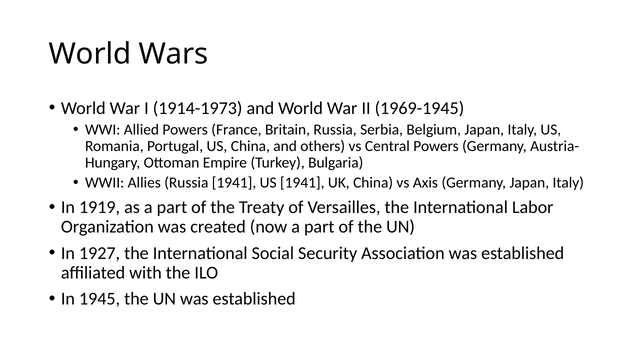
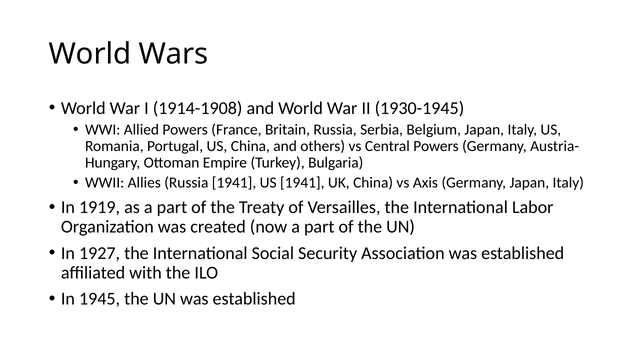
1914-1973: 1914-1973 -> 1914-1908
1969-1945: 1969-1945 -> 1930-1945
